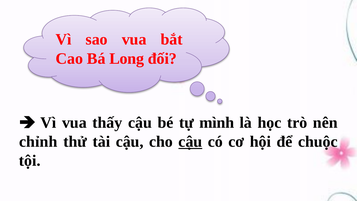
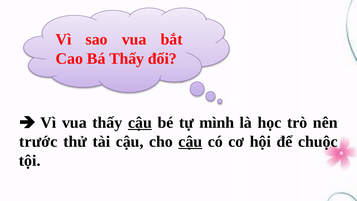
Bá Long: Long -> Thấy
cậu at (140, 122) underline: none -> present
chỉnh: chỉnh -> trước
